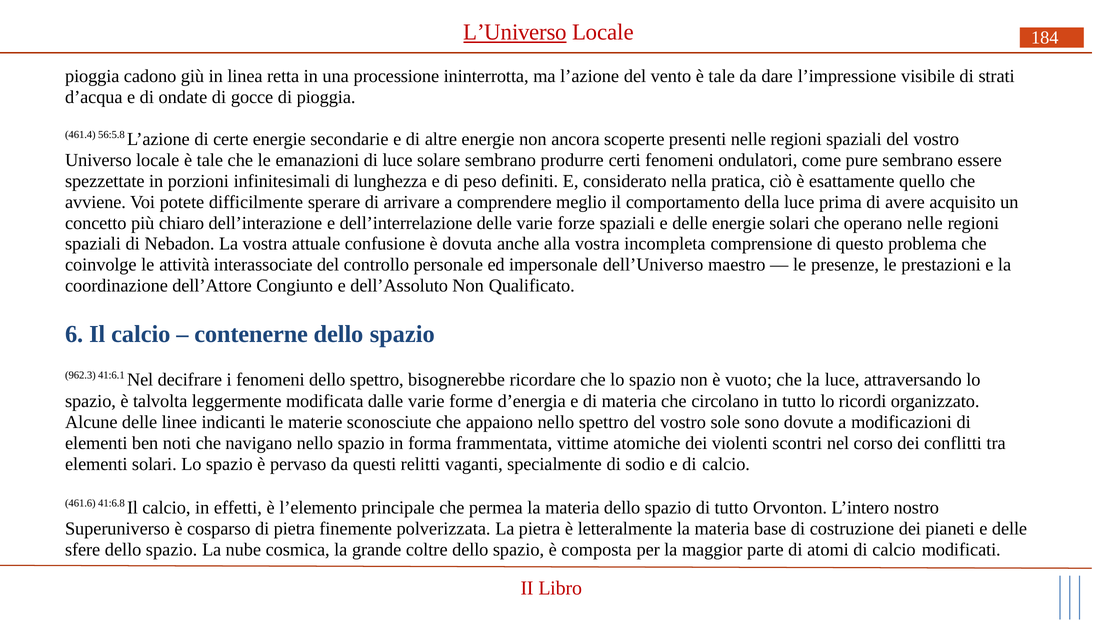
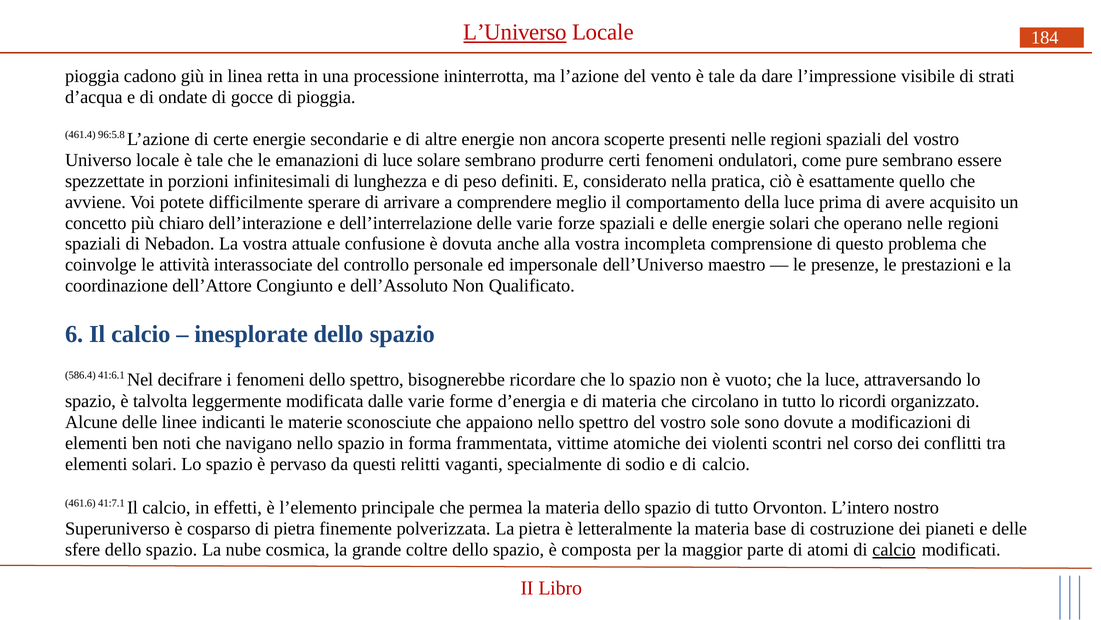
56:5.8: 56:5.8 -> 96:5.8
contenerne: contenerne -> inesplorate
962.3: 962.3 -> 586.4
41:6.8: 41:6.8 -> 41:7.1
calcio at (894, 550) underline: none -> present
